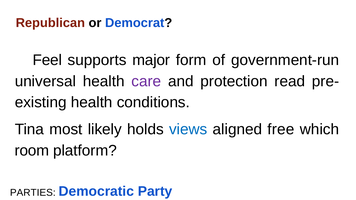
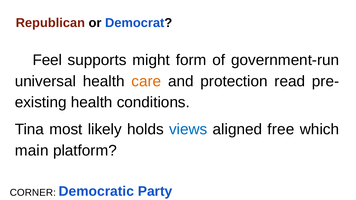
major: major -> might
care colour: purple -> orange
room: room -> main
PARTIES: PARTIES -> CORNER
